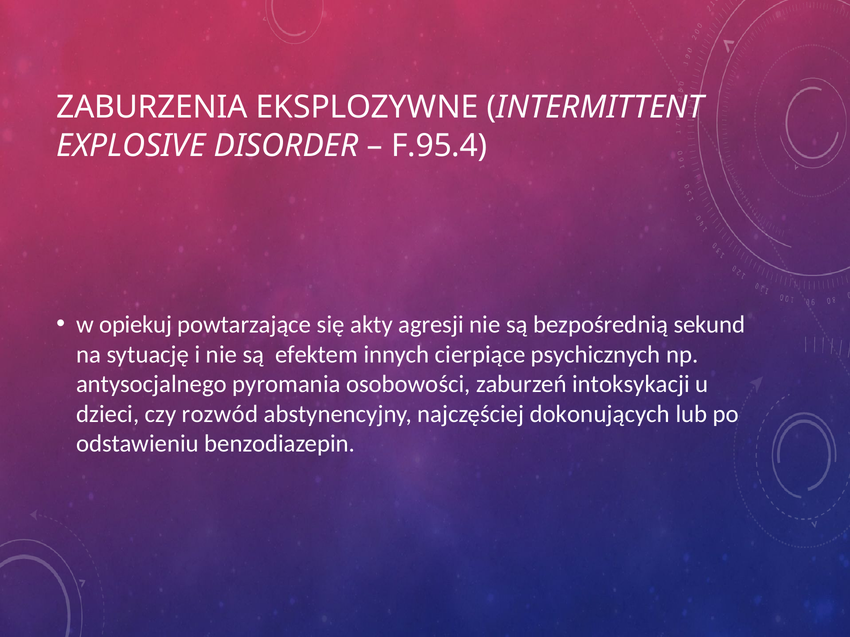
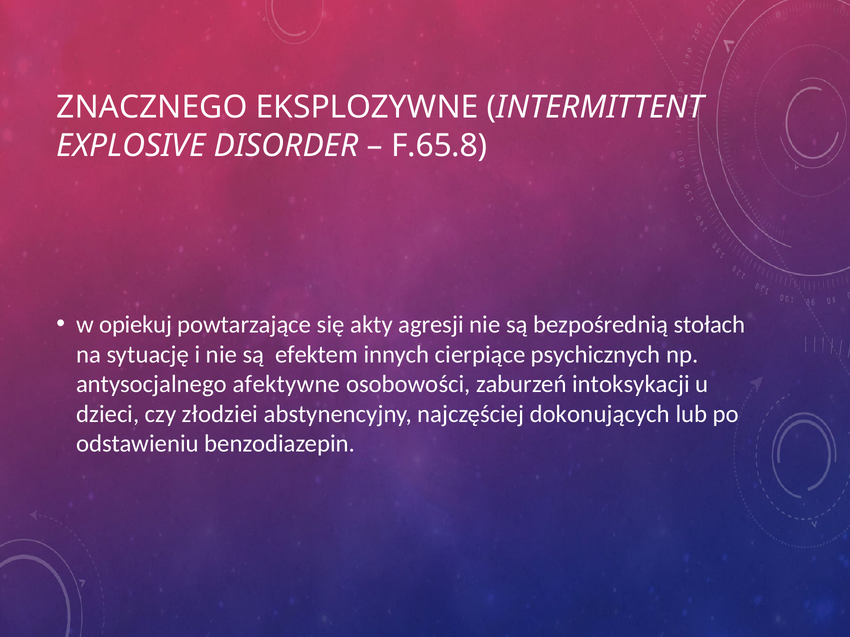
ZABURZENIA: ZABURZENIA -> ZNACZNEGO
F.95.4: F.95.4 -> F.65.8
sekund: sekund -> stołach
pyromania: pyromania -> afektywne
rozwód: rozwód -> złodziei
